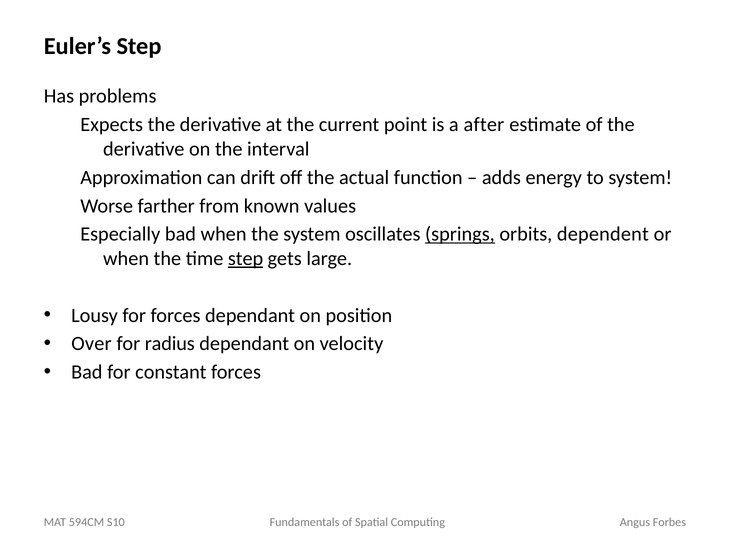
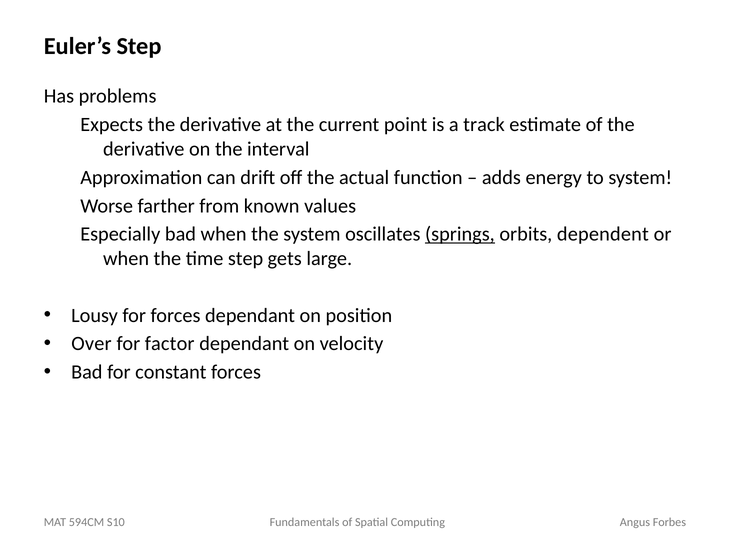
after: after -> track
step at (246, 259) underline: present -> none
radius: radius -> factor
